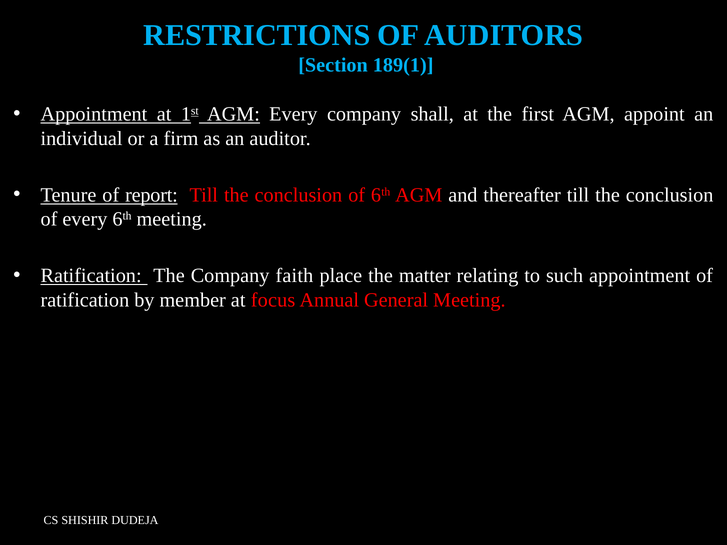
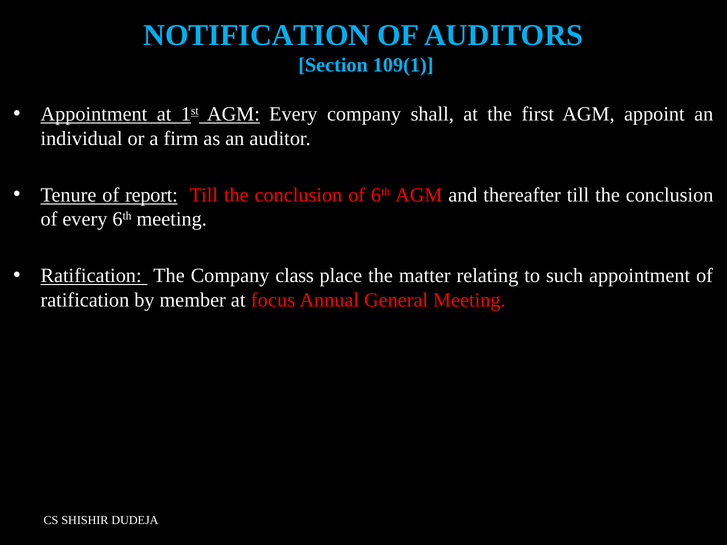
RESTRICTIONS: RESTRICTIONS -> NOTIFICATION
189(1: 189(1 -> 109(1
faith: faith -> class
